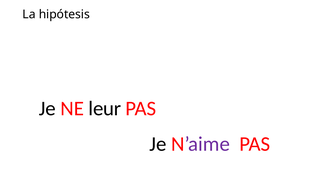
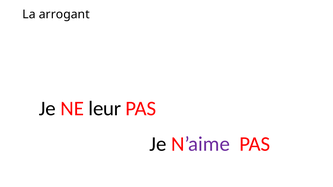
hipótesis: hipótesis -> arrogant
